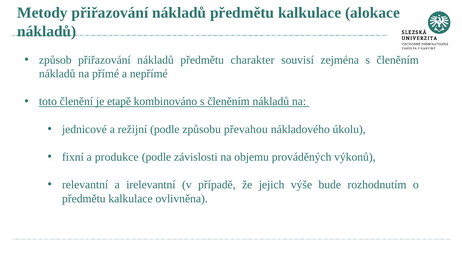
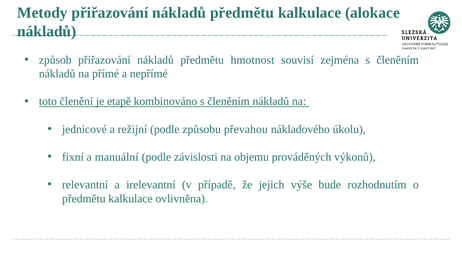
charakter: charakter -> hmotnost
produkce: produkce -> manuální
